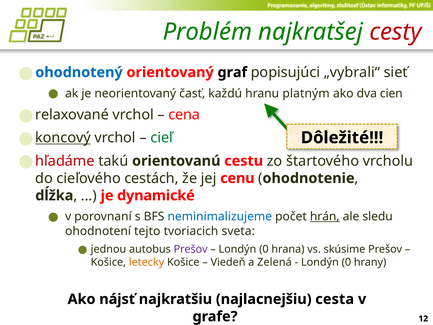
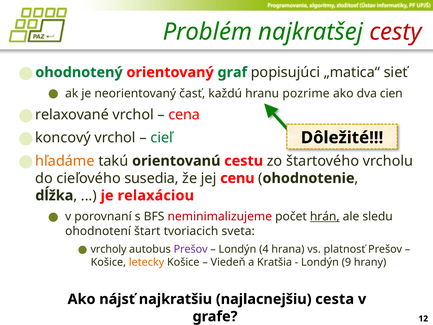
ohodnotený colour: blue -> green
graf colour: black -> green
„vybrali“: „vybrali“ -> „matica“
platným: platným -> pozrime
koncový underline: present -> none
hľadáme colour: red -> orange
cestách: cestách -> susedia
dynamické: dynamické -> relaxáciou
neminimalizujeme colour: blue -> red
tejto: tejto -> štart
jednou: jednou -> vrcholy
0 at (264, 249): 0 -> 4
skúsime: skúsime -> platnosť
Zelená: Zelená -> Kratšia
0 at (346, 262): 0 -> 9
